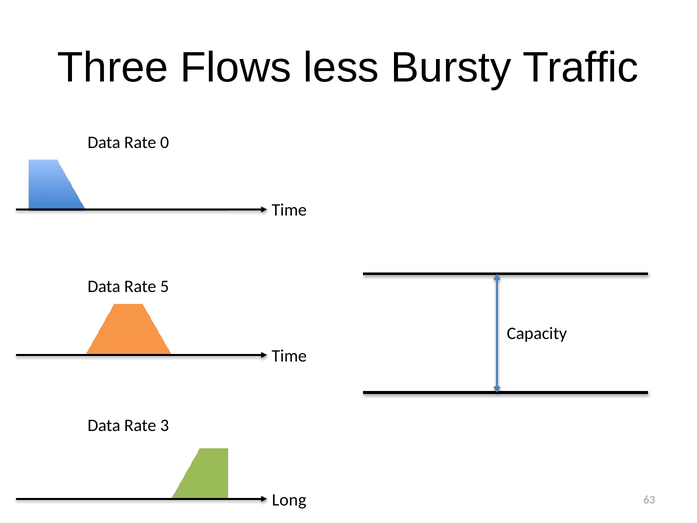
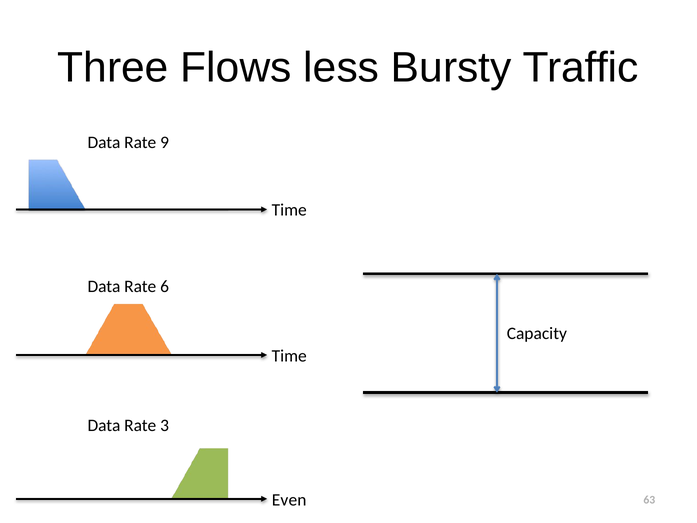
0: 0 -> 9
5: 5 -> 6
Long: Long -> Even
